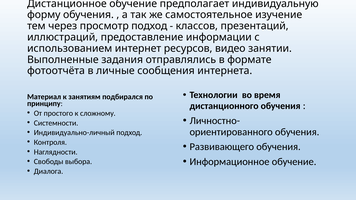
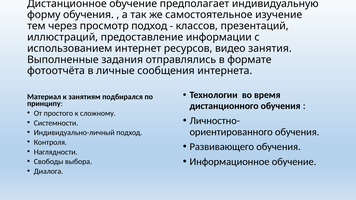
занятии: занятии -> занятия
